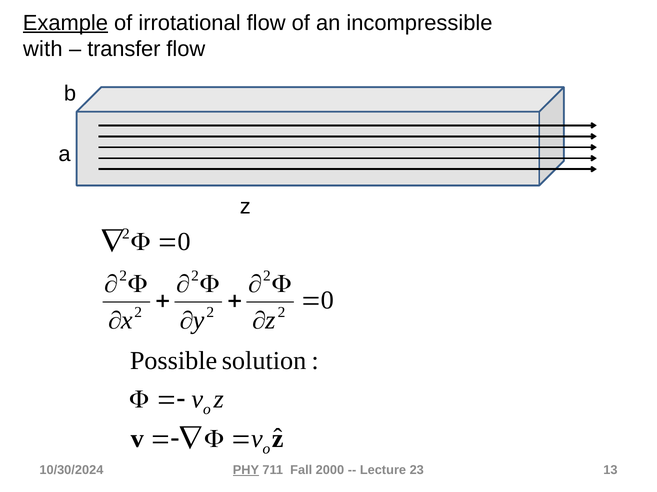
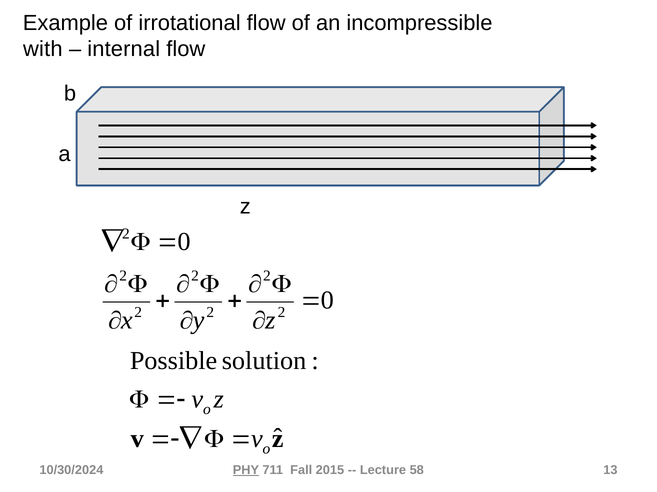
Example underline: present -> none
transfer: transfer -> internal
2000: 2000 -> 2015
23: 23 -> 58
